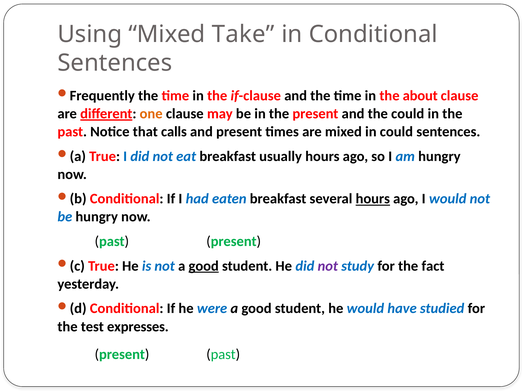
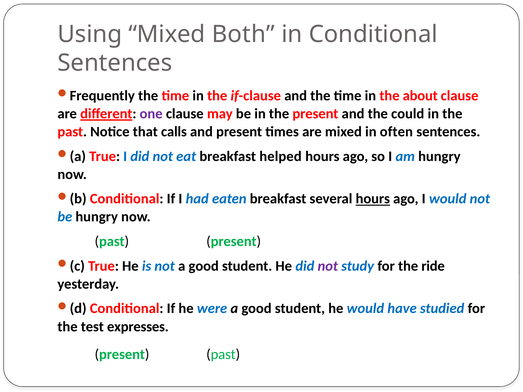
Take: Take -> Both
one colour: orange -> purple
in could: could -> often
usually: usually -> helped
good at (204, 266) underline: present -> none
fact: fact -> ride
